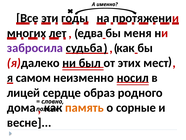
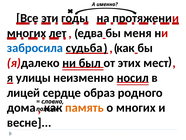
забросила colour: purple -> blue
самом: самом -> улицы
о сорные: сорные -> многих
